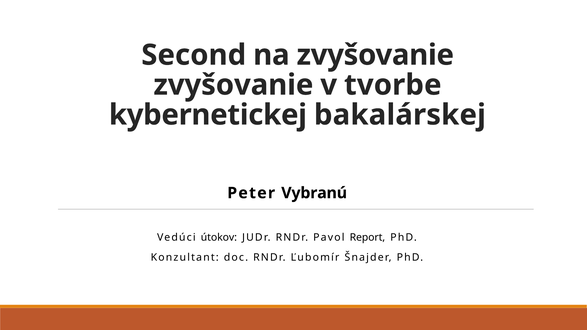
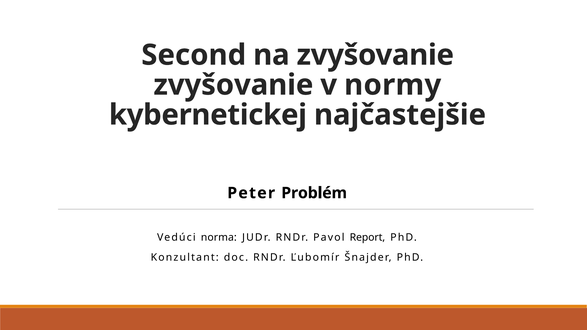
tvorbe: tvorbe -> normy
bakalárskej: bakalárskej -> najčastejšie
Vybranú: Vybranú -> Problém
útokov: útokov -> norma
